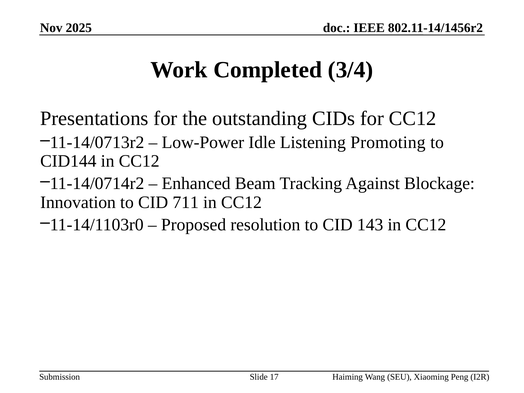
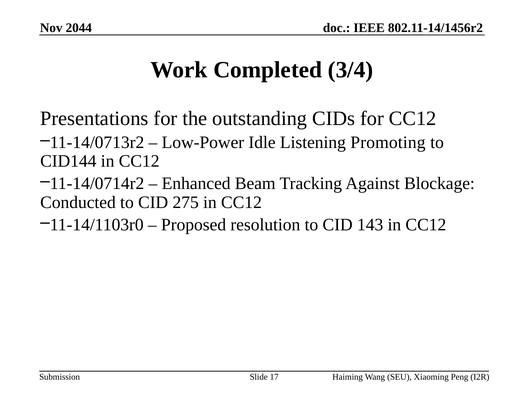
2025: 2025 -> 2044
Innovation: Innovation -> Conducted
711: 711 -> 275
